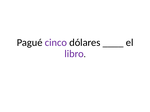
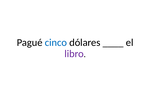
cinco colour: purple -> blue
